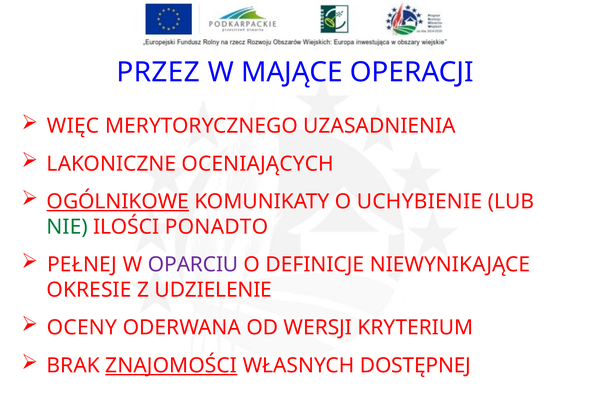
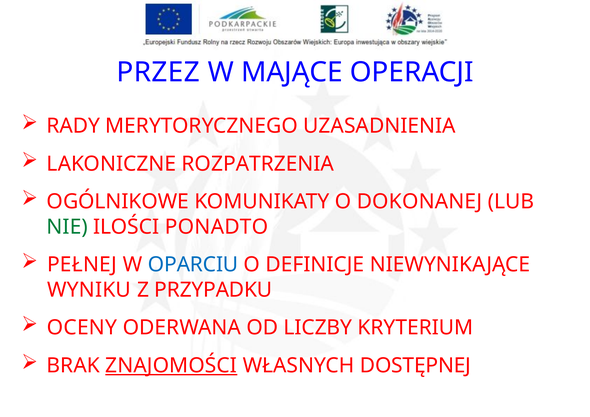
WIĘC: WIĘC -> RADY
OCENIAJĄCYCH: OCENIAJĄCYCH -> ROZPATRZENIA
OGÓLNIKOWE underline: present -> none
UCHYBIENIE: UCHYBIENIE -> DOKONANEJ
OPARCIU colour: purple -> blue
OKRESIE: OKRESIE -> WYNIKU
UDZIELENIE: UDZIELENIE -> PRZYPADKU
WERSJI: WERSJI -> LICZBY
